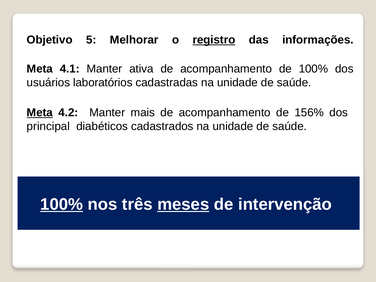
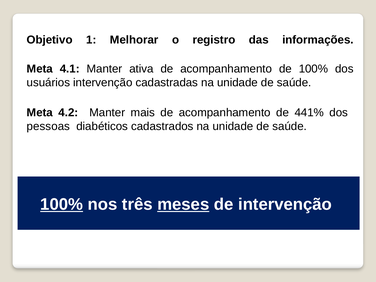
5: 5 -> 1
registro underline: present -> none
usuários laboratórios: laboratórios -> intervenção
Meta at (40, 113) underline: present -> none
156%: 156% -> 441%
principal: principal -> pessoas
